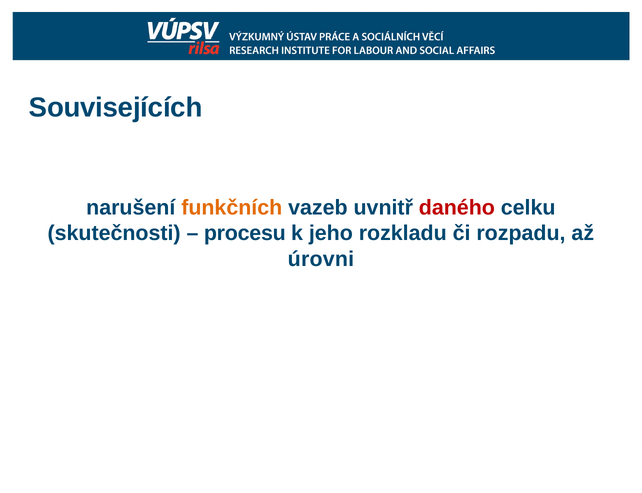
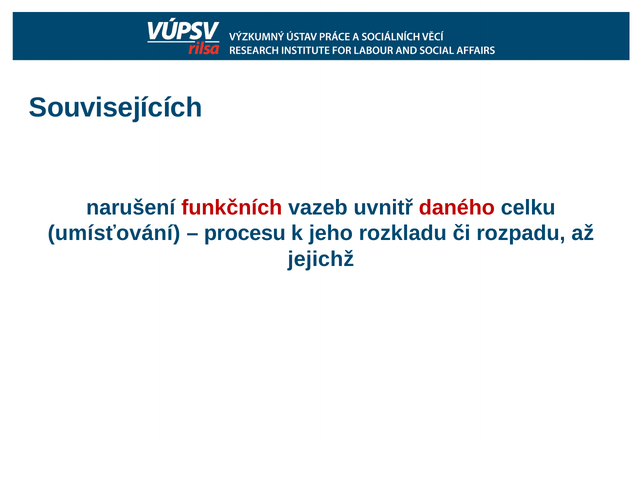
funkčních colour: orange -> red
skutečnosti: skutečnosti -> umísťování
úrovni: úrovni -> jejichž
